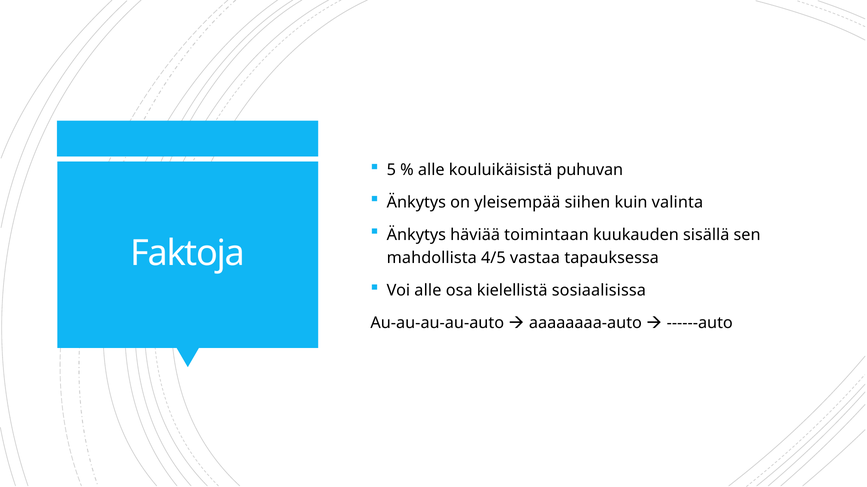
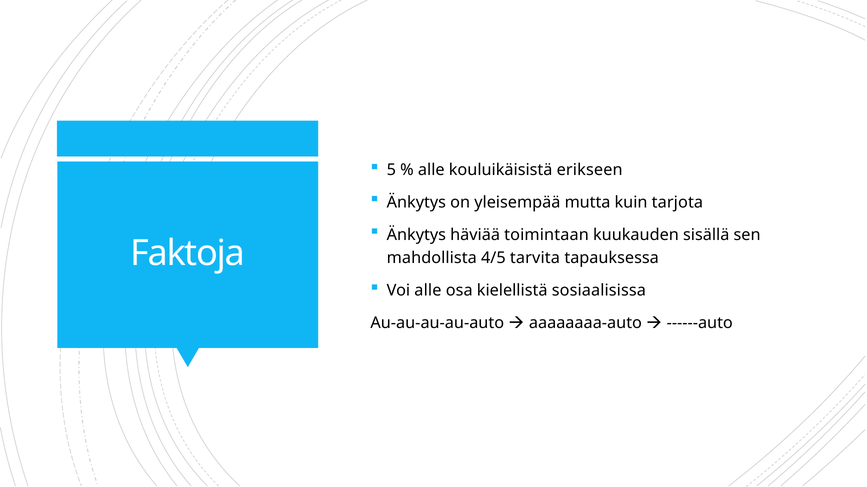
puhuvan: puhuvan -> erikseen
siihen: siihen -> mutta
valinta: valinta -> tarjota
vastaa: vastaa -> tarvita
